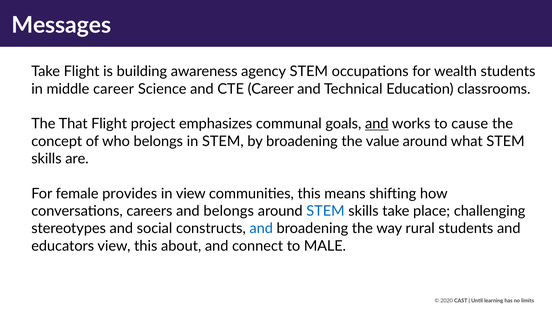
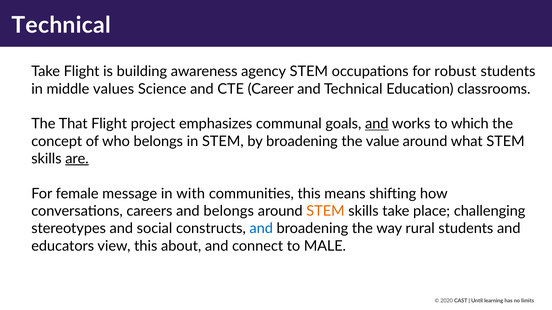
Messages at (61, 25): Messages -> Technical
wealth: wealth -> robust
middle career: career -> values
cause: cause -> which
are underline: none -> present
provides: provides -> message
in view: view -> with
STEM at (325, 211) colour: blue -> orange
